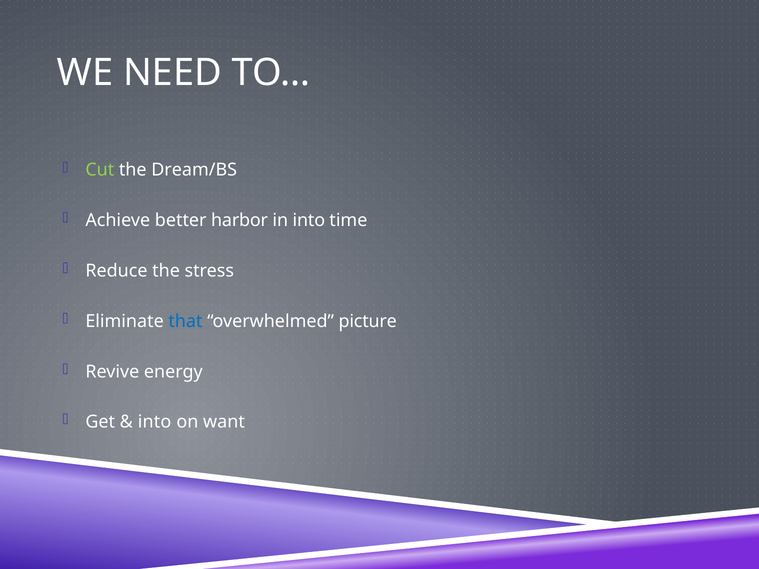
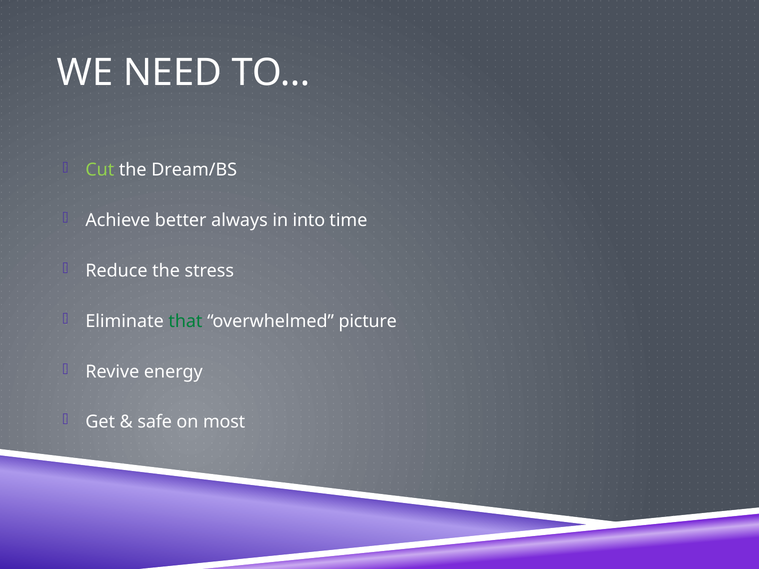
harbor: harbor -> always
that colour: blue -> green
into at (155, 422): into -> safe
want: want -> most
